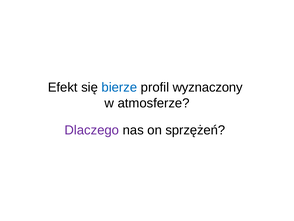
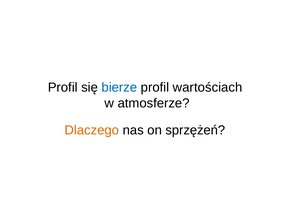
Efekt at (63, 87): Efekt -> Profil
wyznaczony: wyznaczony -> wartościach
Dlaczego colour: purple -> orange
